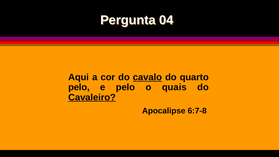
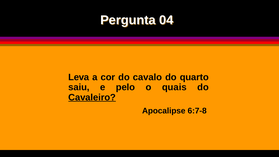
Aqui: Aqui -> Leva
cavalo underline: present -> none
pelo at (79, 87): pelo -> saiu
